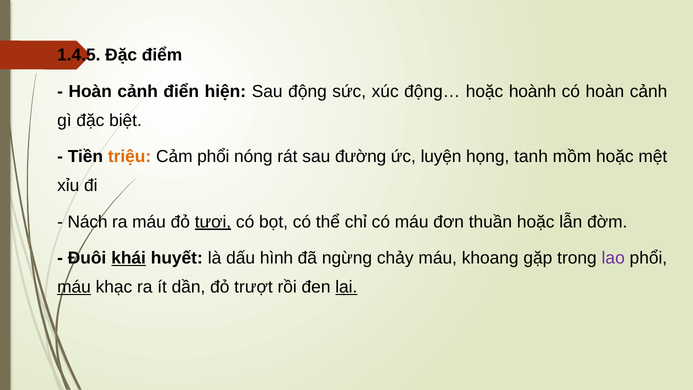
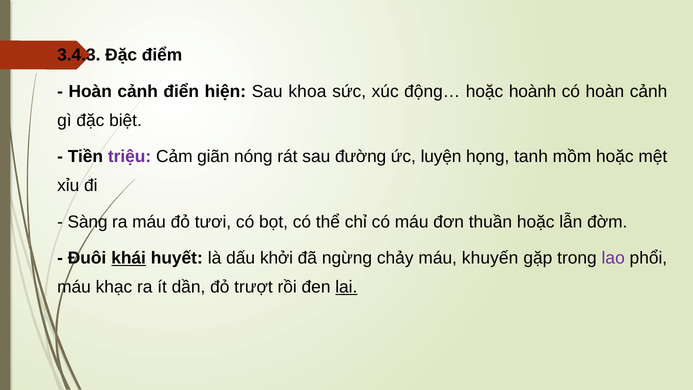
1.4.5: 1.4.5 -> 3.4.3
động: động -> khoa
triệu colour: orange -> purple
Cảm phổi: phổi -> giãn
Nách: Nách -> Sàng
tươi underline: present -> none
hình: hình -> khởi
khoang: khoang -> khuyến
máu at (74, 287) underline: present -> none
